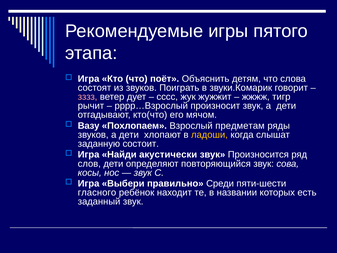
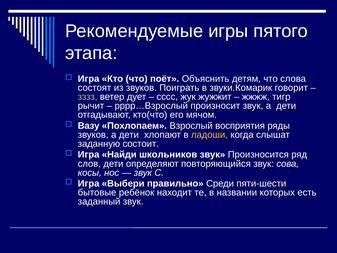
зззз colour: pink -> light green
предметам: предметам -> восприятия
акустически: акустически -> школьников
гласного: гласного -> бытовые
